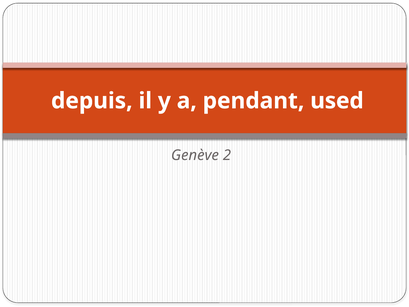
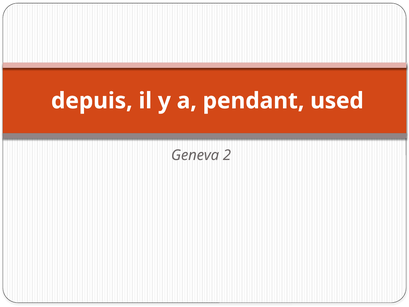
Genève: Genève -> Geneva
